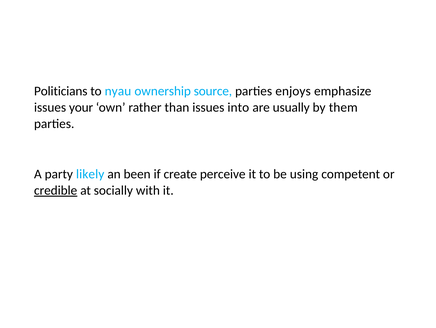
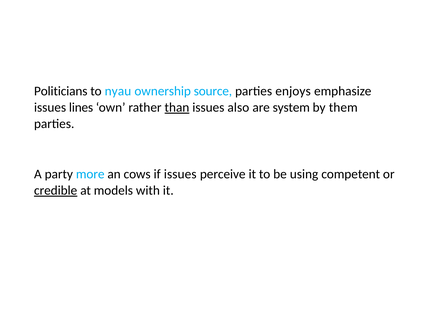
your: your -> lines
than underline: none -> present
into: into -> also
usually: usually -> system
likely: likely -> more
been: been -> cows
if create: create -> issues
socially: socially -> models
